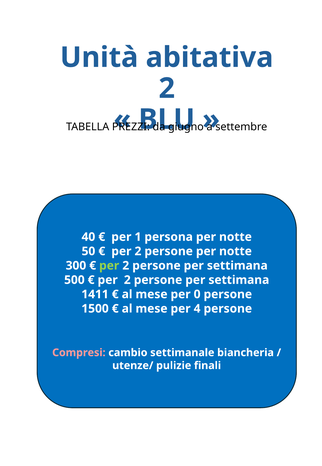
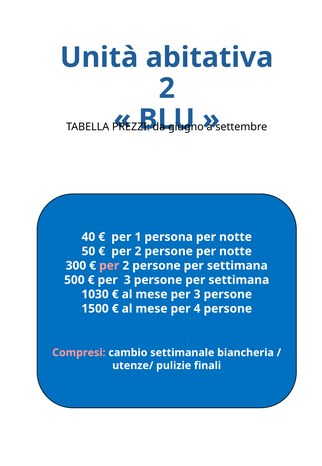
per at (109, 265) colour: light green -> pink
2 at (127, 279): 2 -> 3
1411: 1411 -> 1030
mese per 0: 0 -> 3
